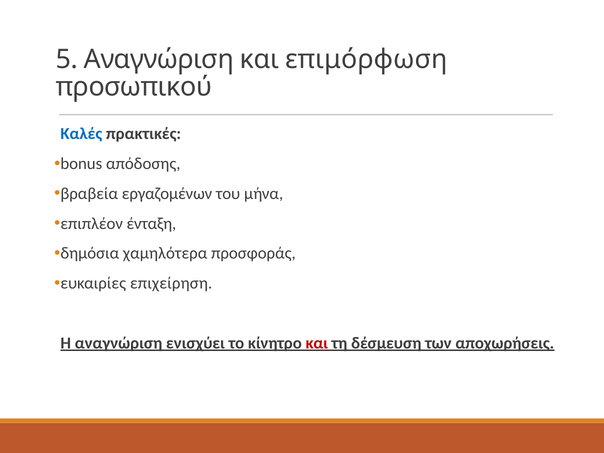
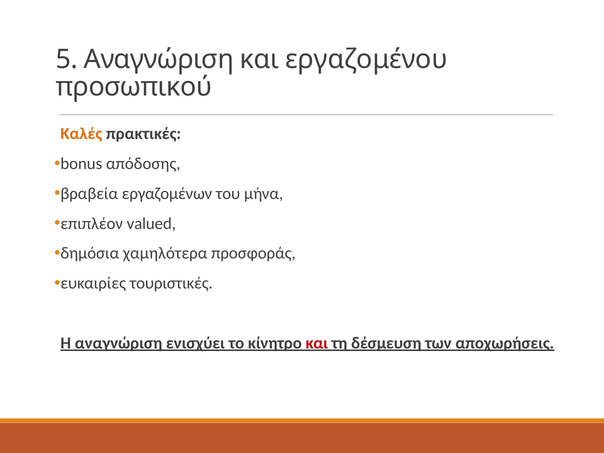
επιμόρφωση: επιμόρφωση -> εργαζομένου
Καλές colour: blue -> orange
ένταξη: ένταξη -> valued
επιχείρηση: επιχείρηση -> τουριστικές
